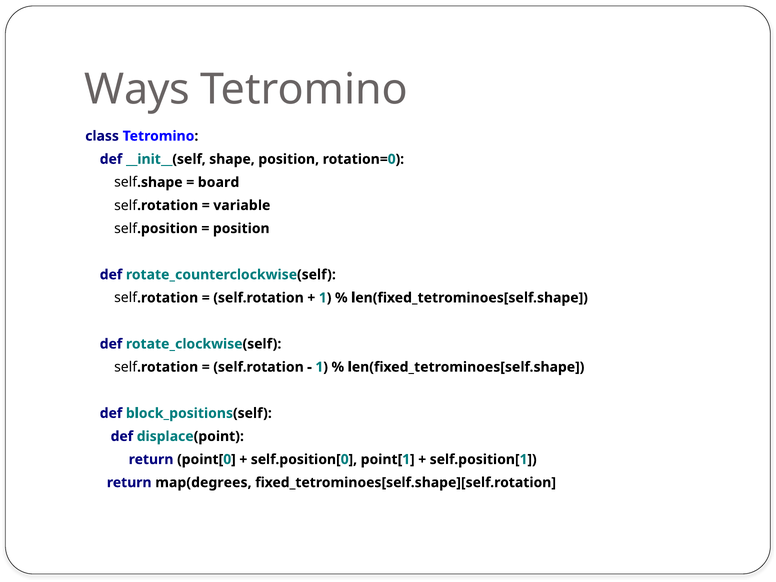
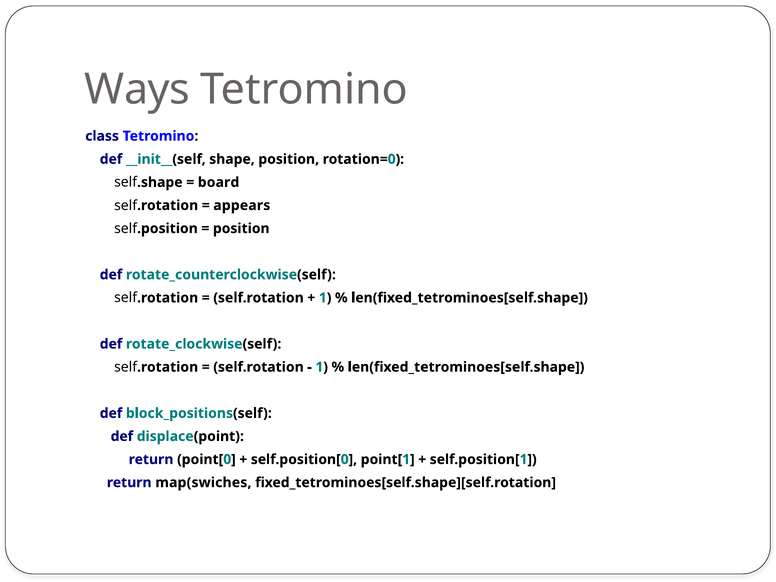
variable: variable -> appears
map(degrees: map(degrees -> map(swiches
